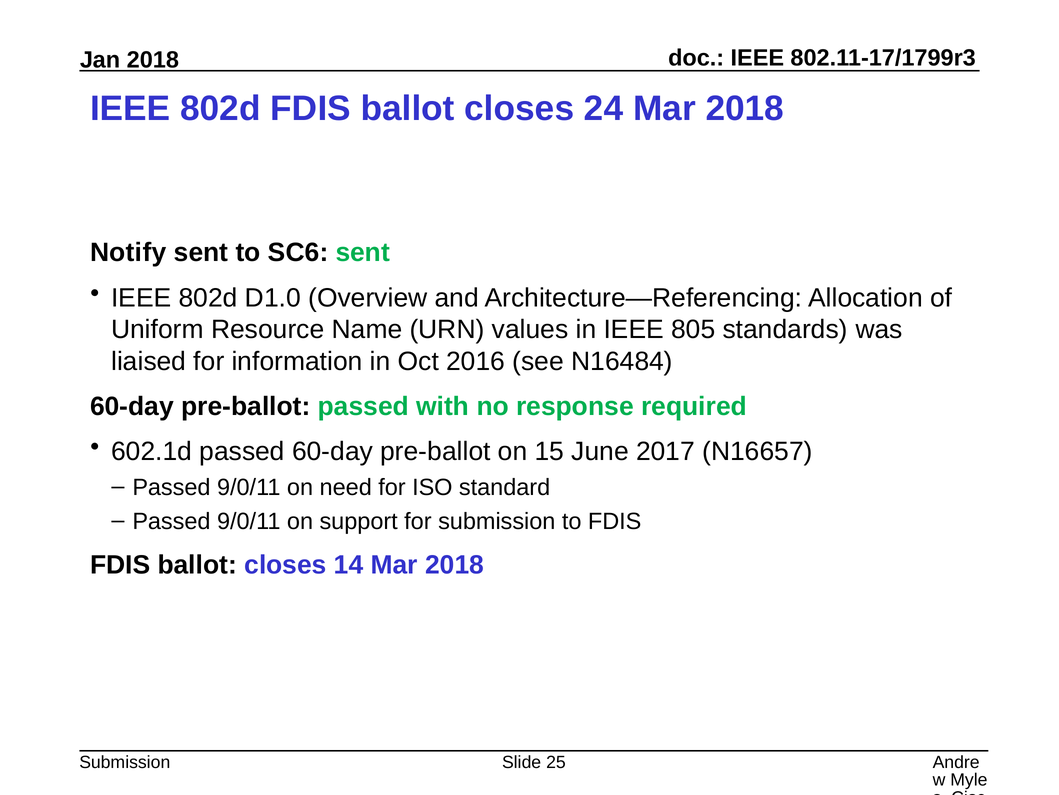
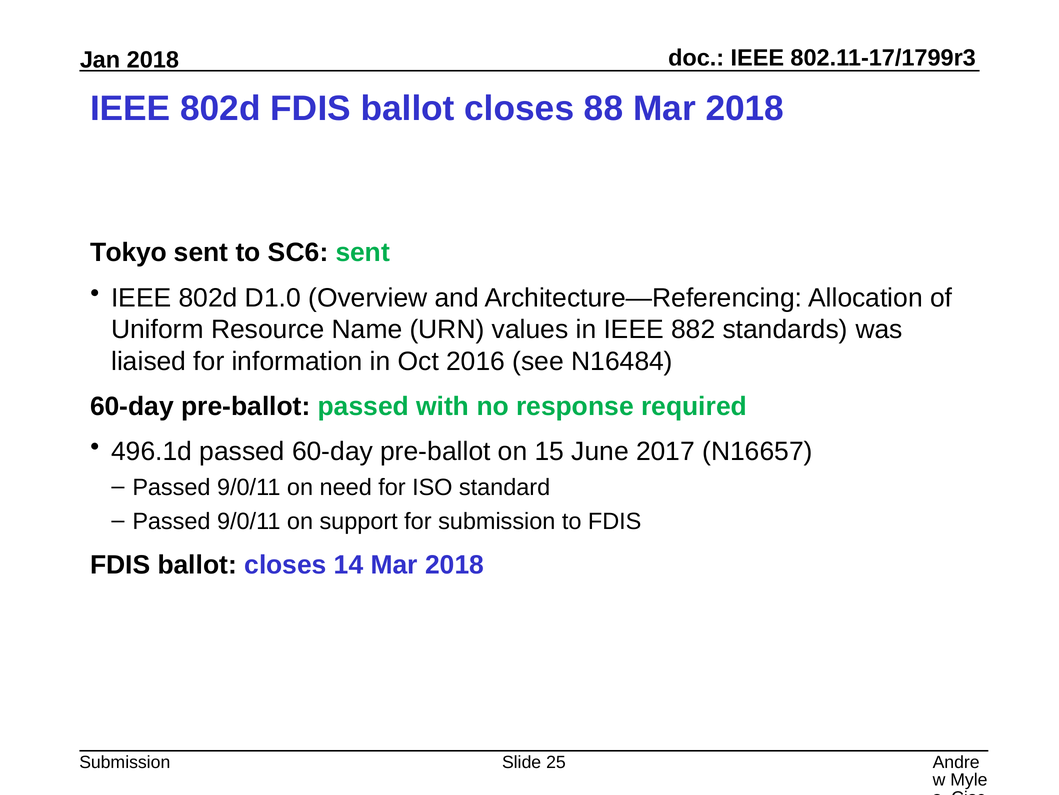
24: 24 -> 88
Notify: Notify -> Tokyo
805: 805 -> 882
602.1d: 602.1d -> 496.1d
